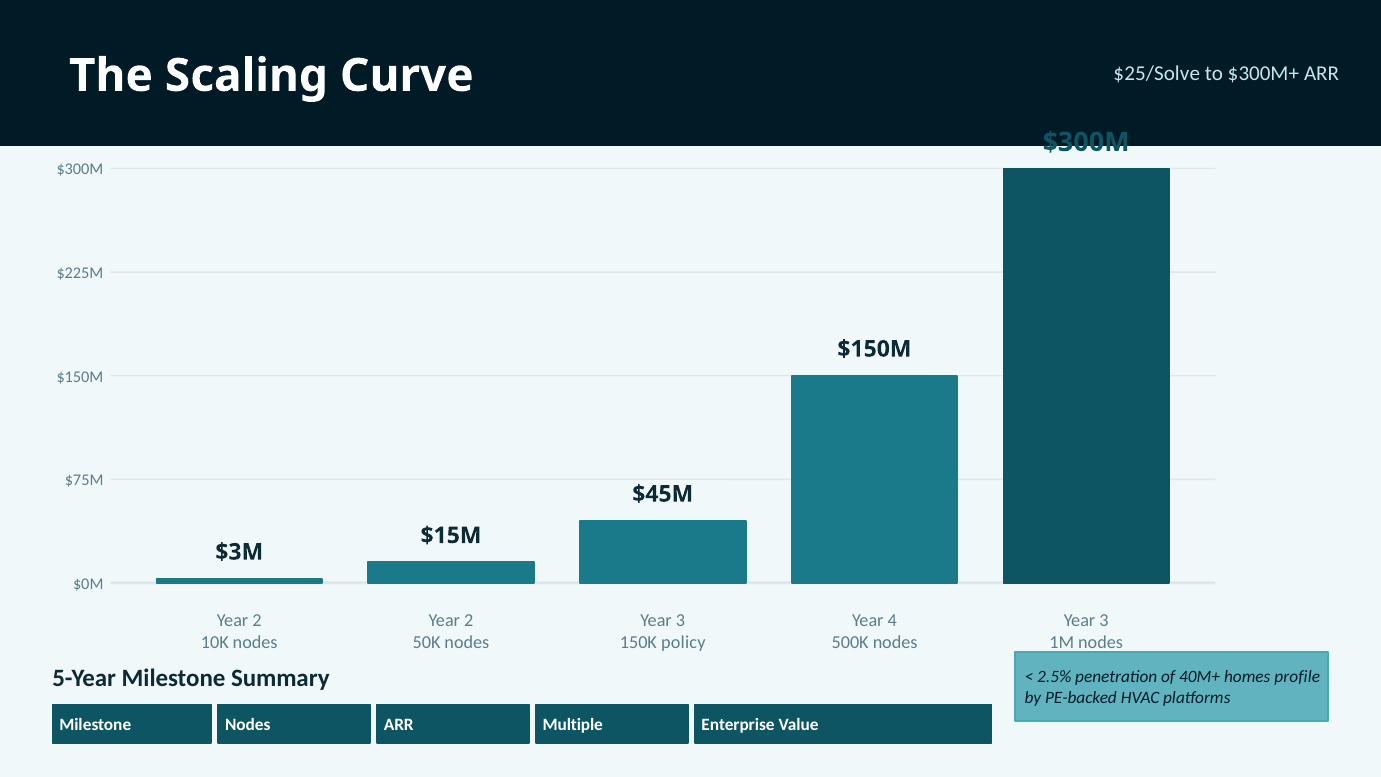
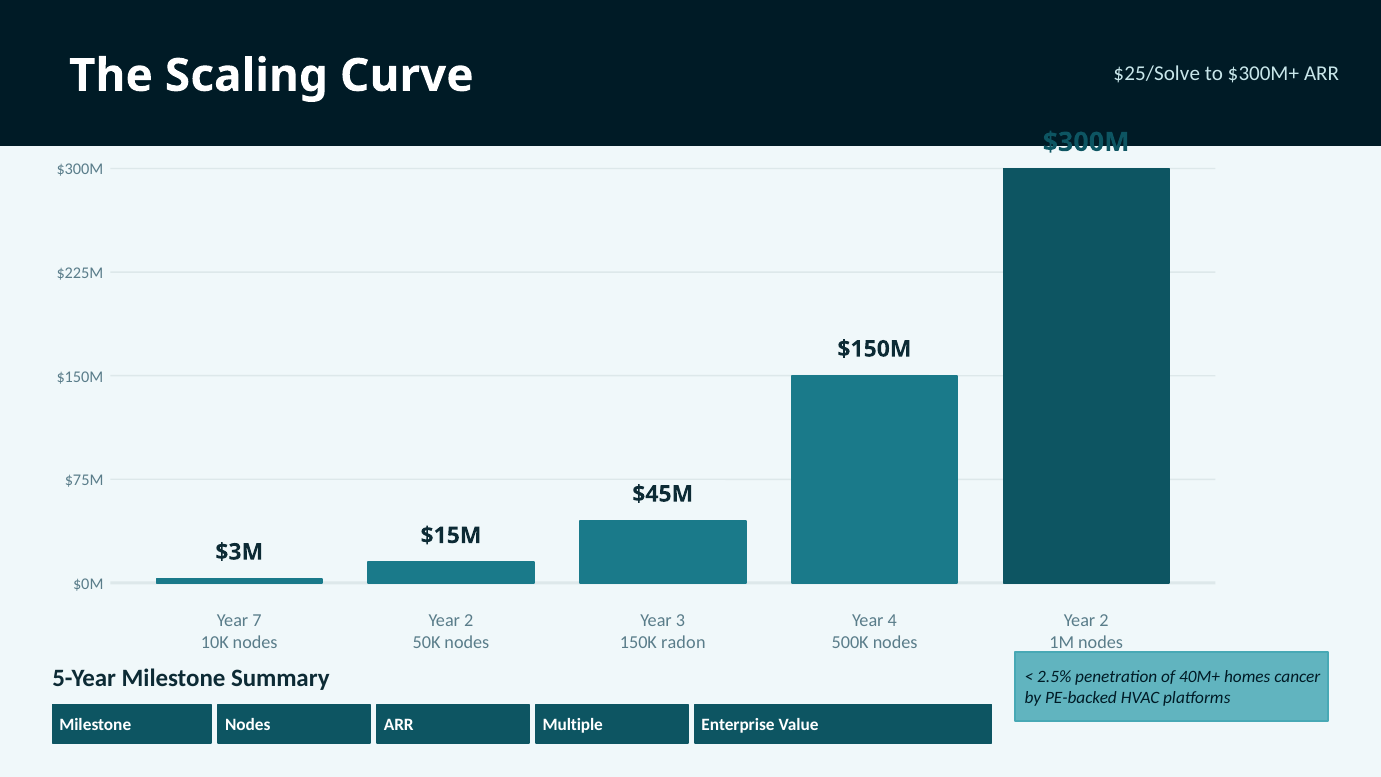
2 at (257, 620): 2 -> 7
3 at (1104, 620): 3 -> 2
policy: policy -> radon
profile: profile -> cancer
